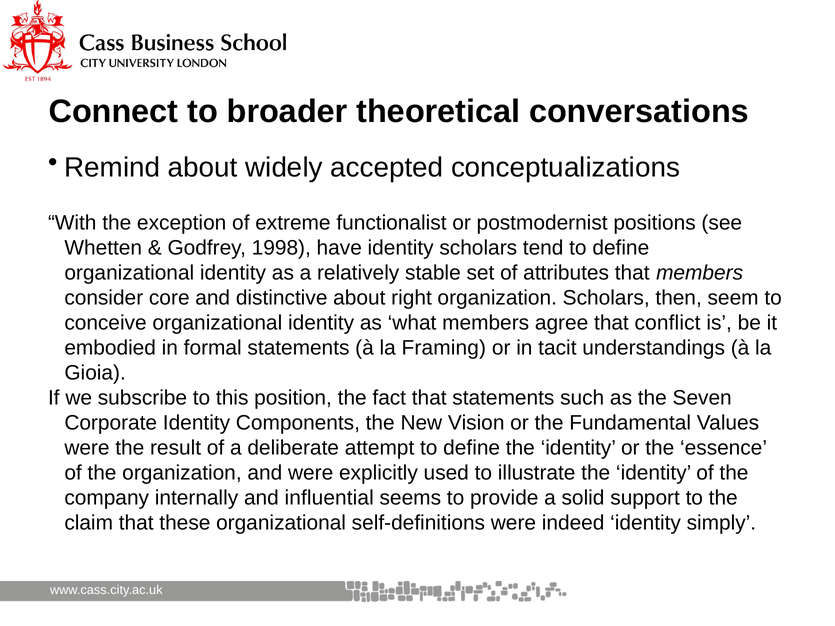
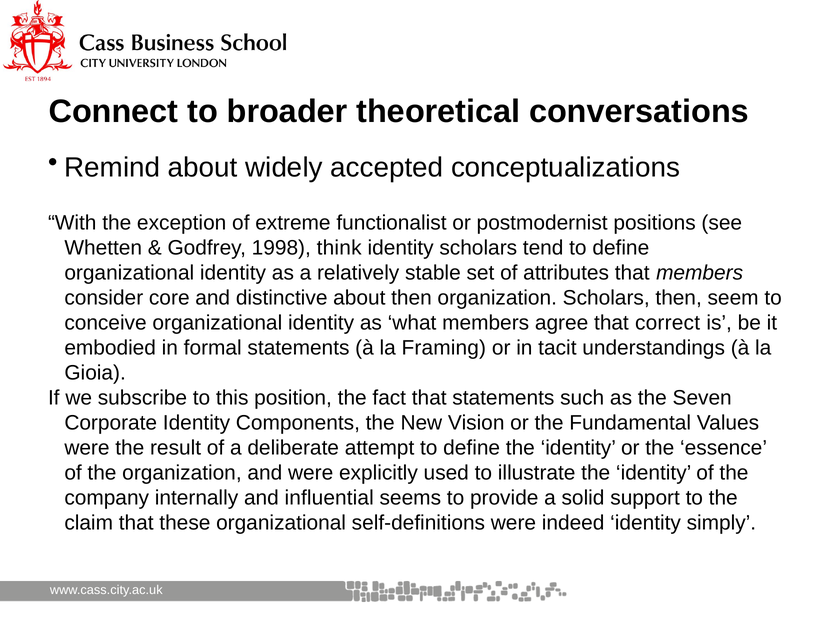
have: have -> think
about right: right -> then
conflict: conflict -> correct
